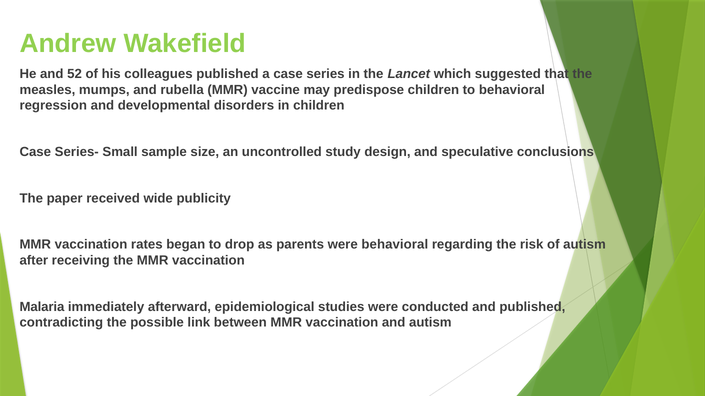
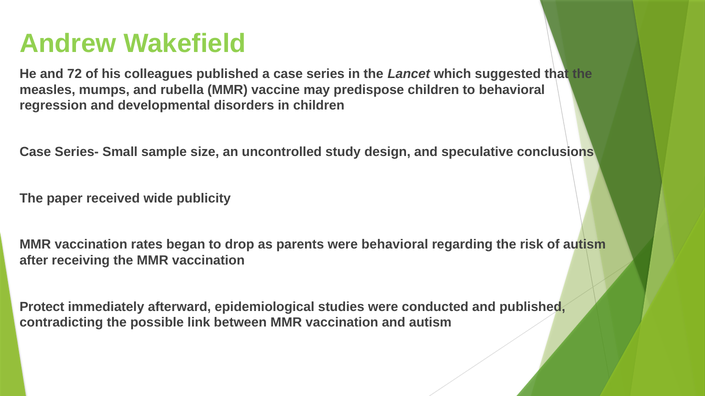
52: 52 -> 72
Malaria: Malaria -> Protect
